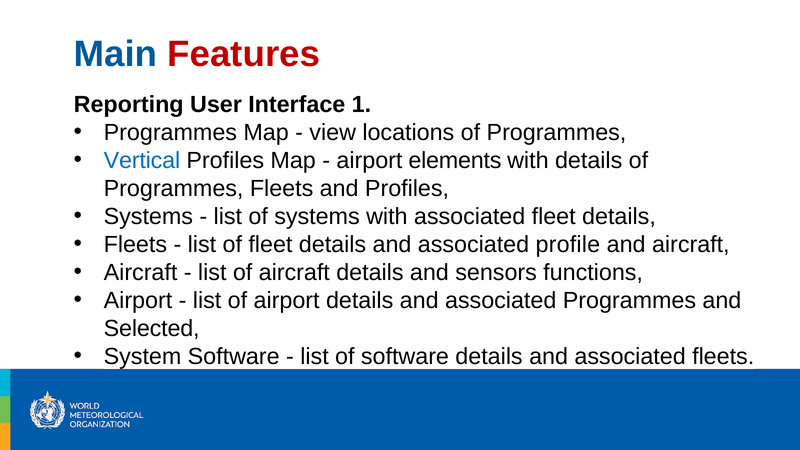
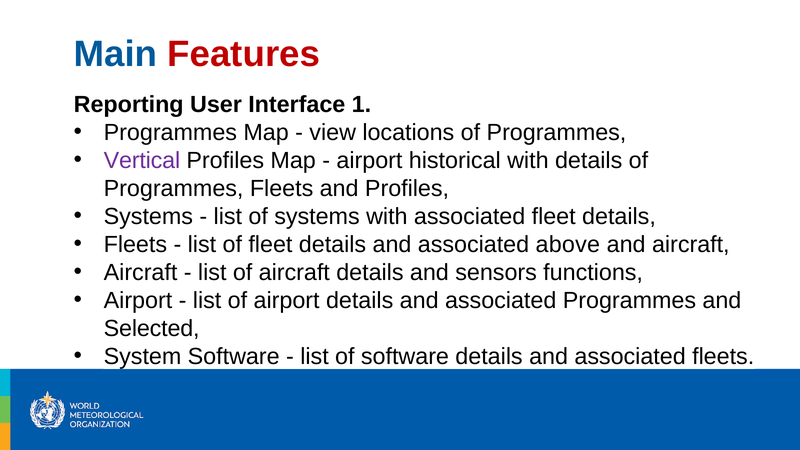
Vertical colour: blue -> purple
elements: elements -> historical
profile: profile -> above
